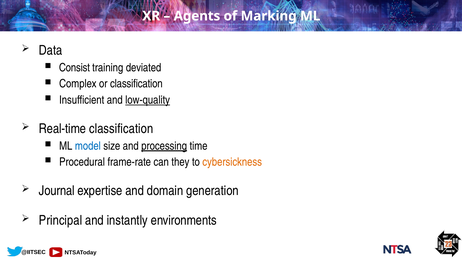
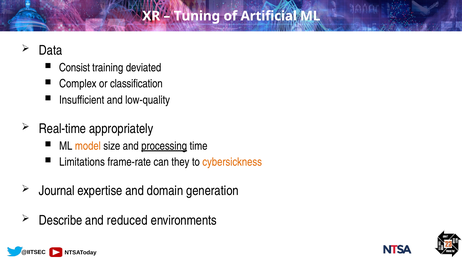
Agents: Agents -> Tuning
Marking: Marking -> Artificial
low-quality underline: present -> none
Real-time classification: classification -> appropriately
model colour: blue -> orange
Procedural: Procedural -> Limitations
Principal: Principal -> Describe
instantly: instantly -> reduced
